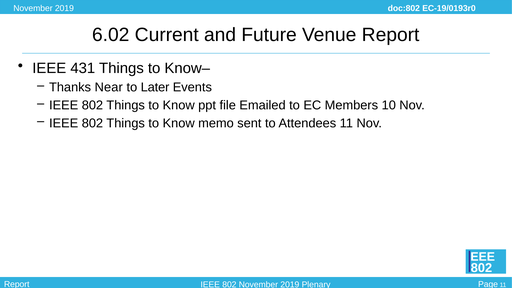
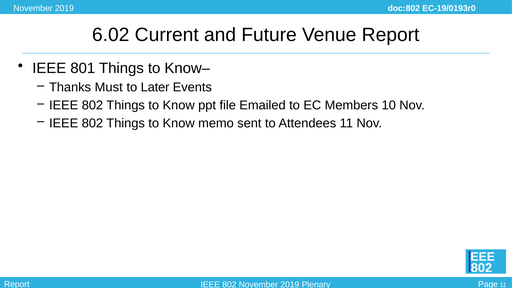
431: 431 -> 801
Near: Near -> Must
